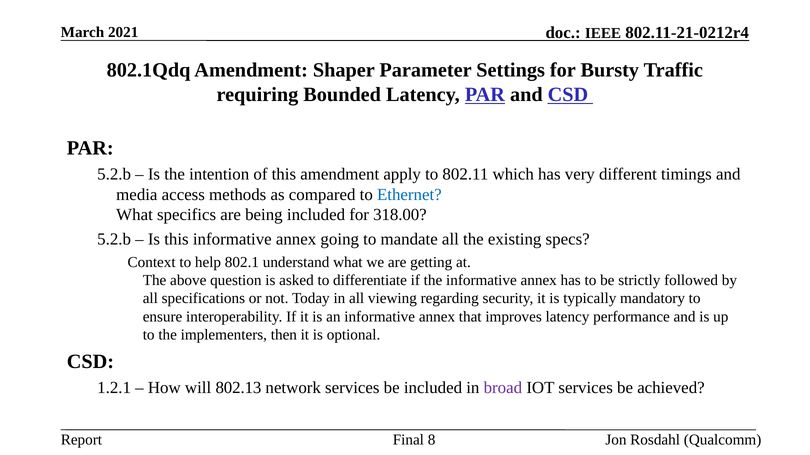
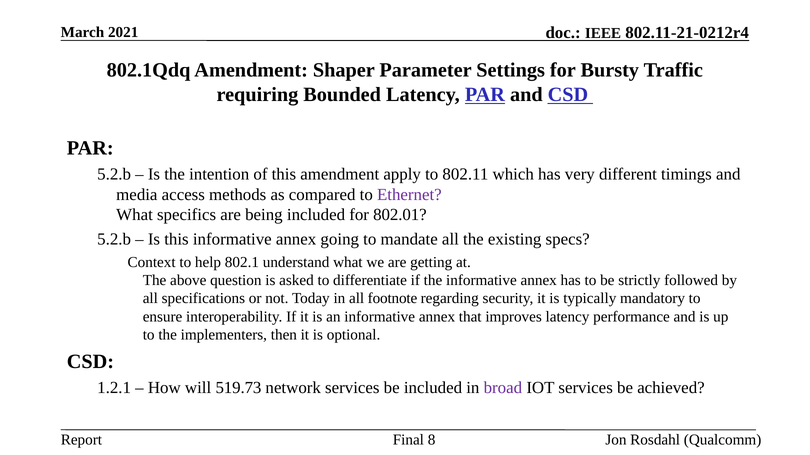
Ethernet colour: blue -> purple
318.00: 318.00 -> 802.01
viewing: viewing -> footnote
802.13: 802.13 -> 519.73
